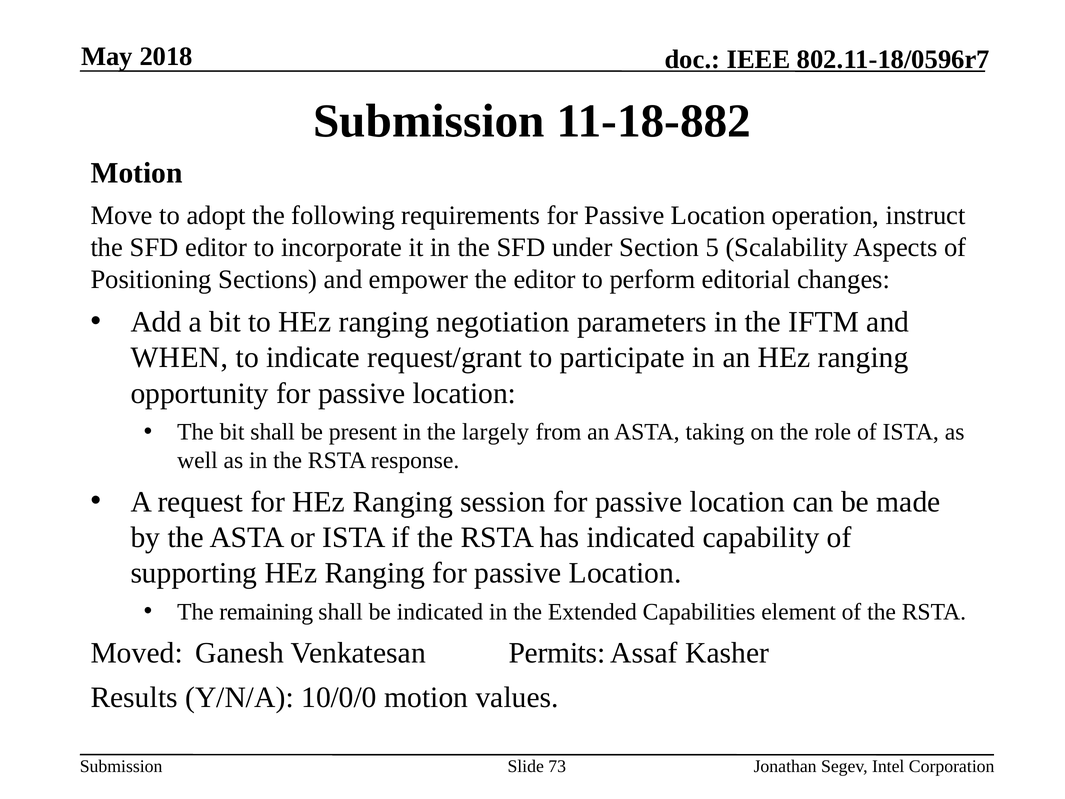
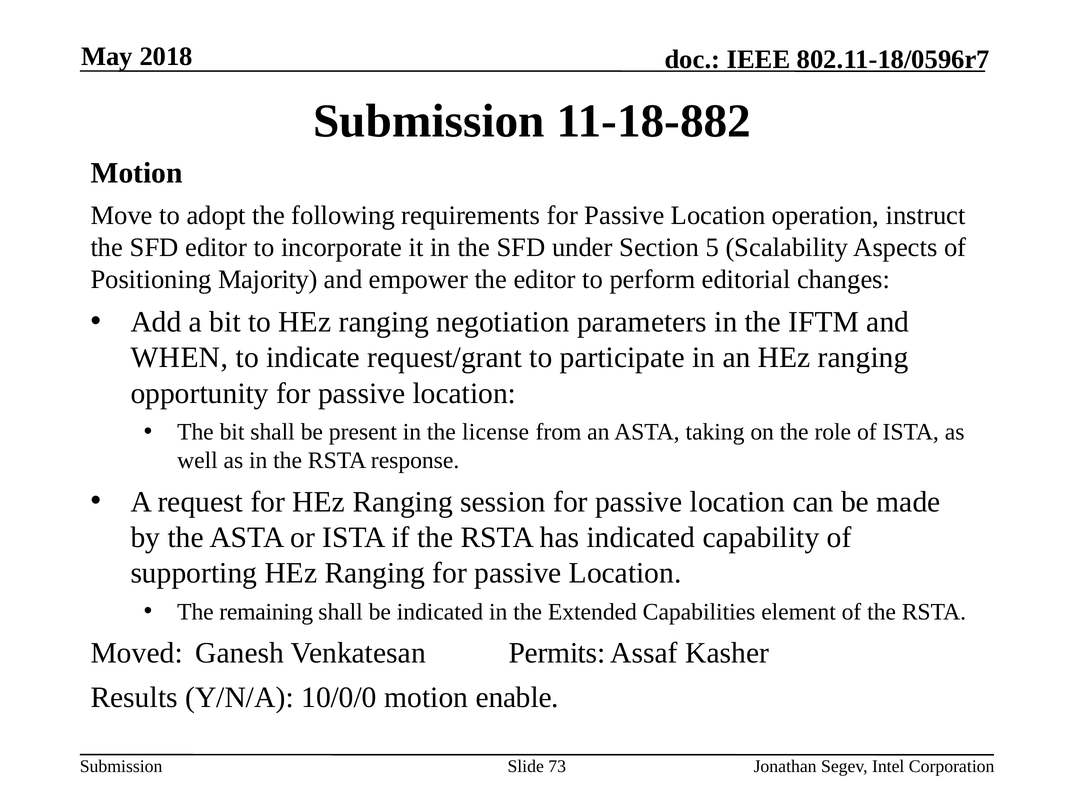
Sections: Sections -> Majority
largely: largely -> license
values: values -> enable
